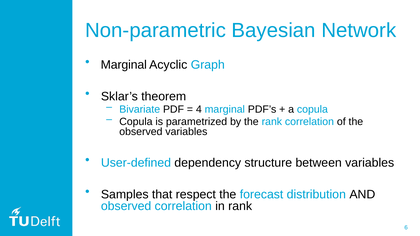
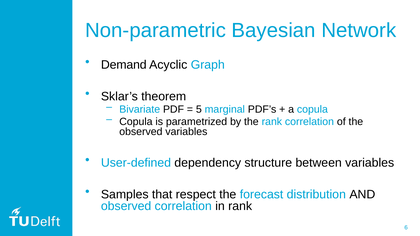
Marginal at (124, 65): Marginal -> Demand
4: 4 -> 5
